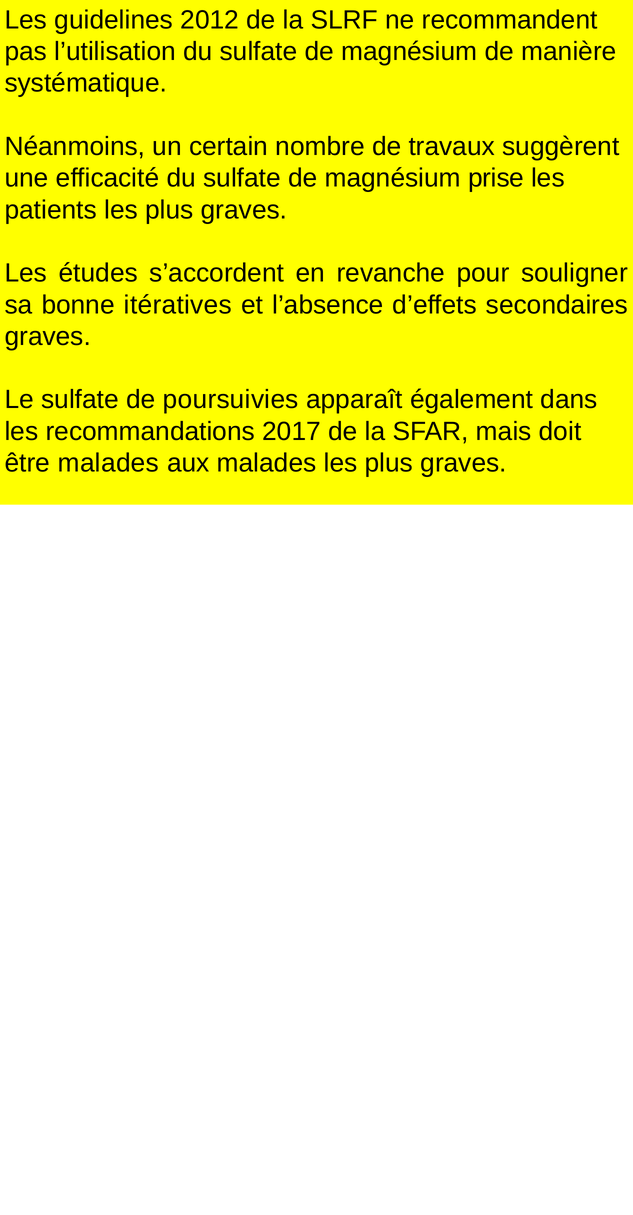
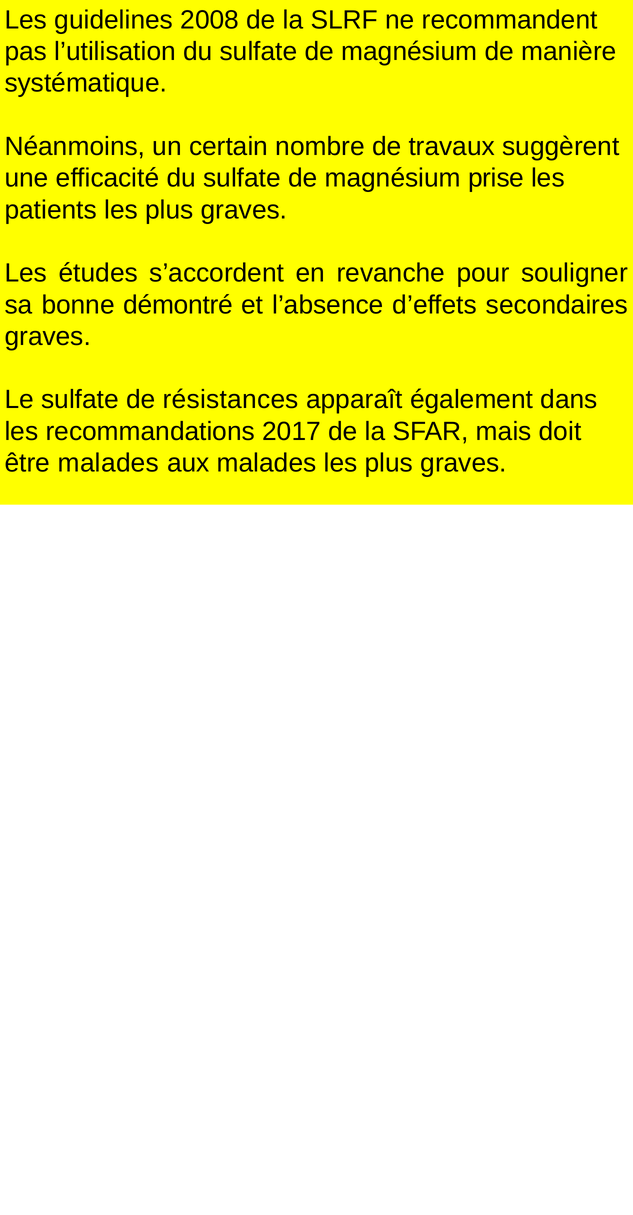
2012: 2012 -> 2008
itératives: itératives -> démontré
poursuivies: poursuivies -> résistances
